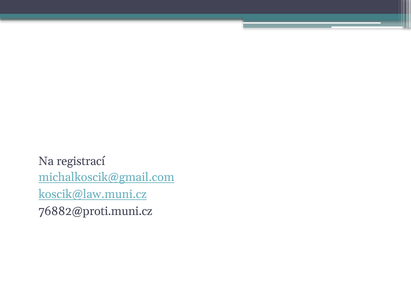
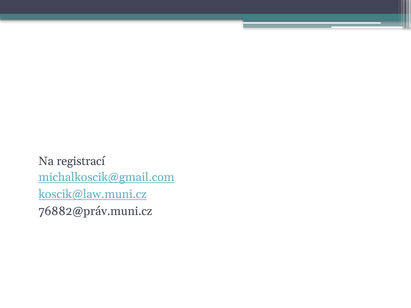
76882@proti.muni.cz: 76882@proti.muni.cz -> 76882@práv.muni.cz
